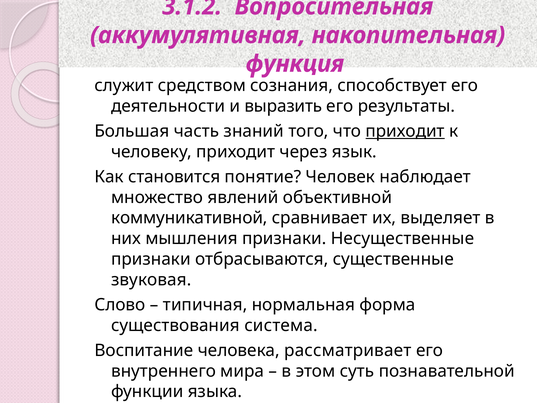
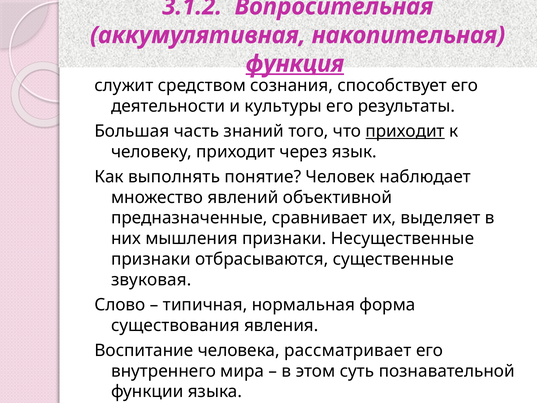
функция underline: none -> present
выразить: выразить -> культуры
становится: становится -> выполнять
коммуникативной: коммуникативной -> предназначенные
система: система -> явления
